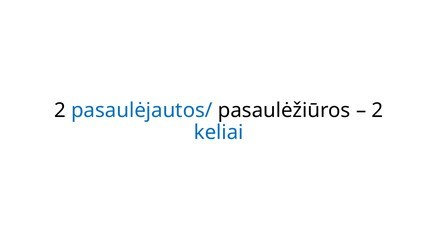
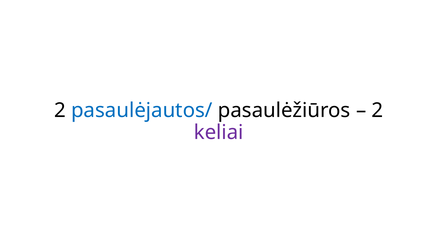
keliai colour: blue -> purple
